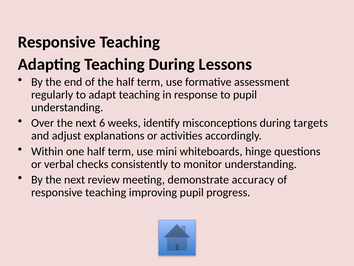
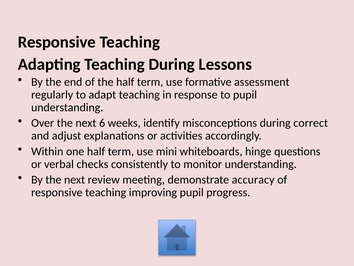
targets: targets -> correct
